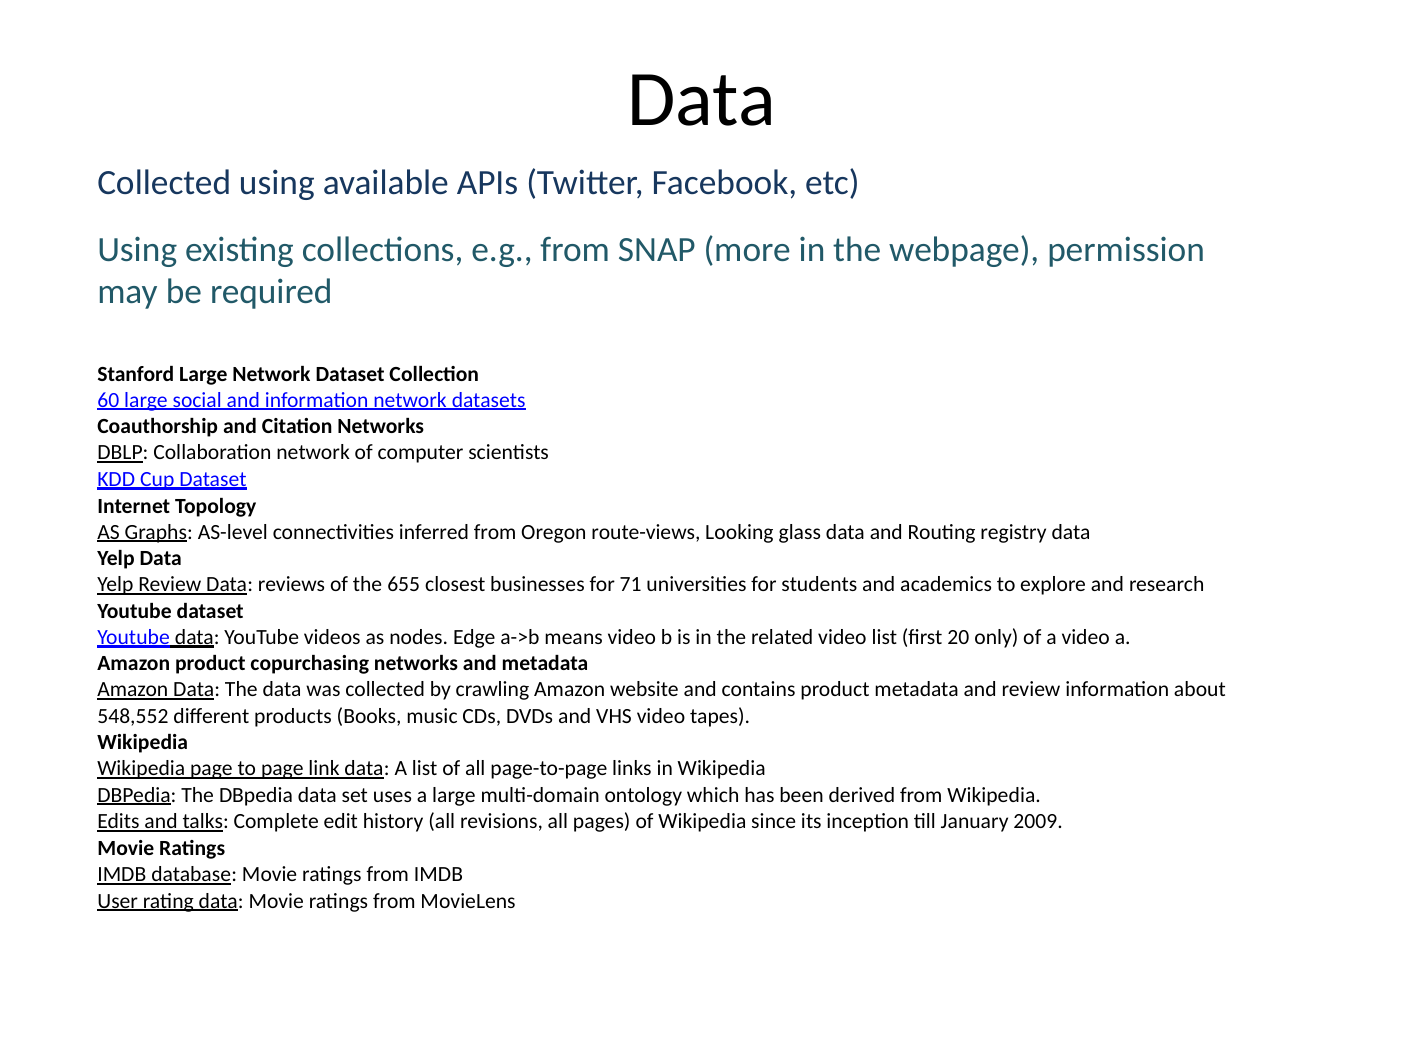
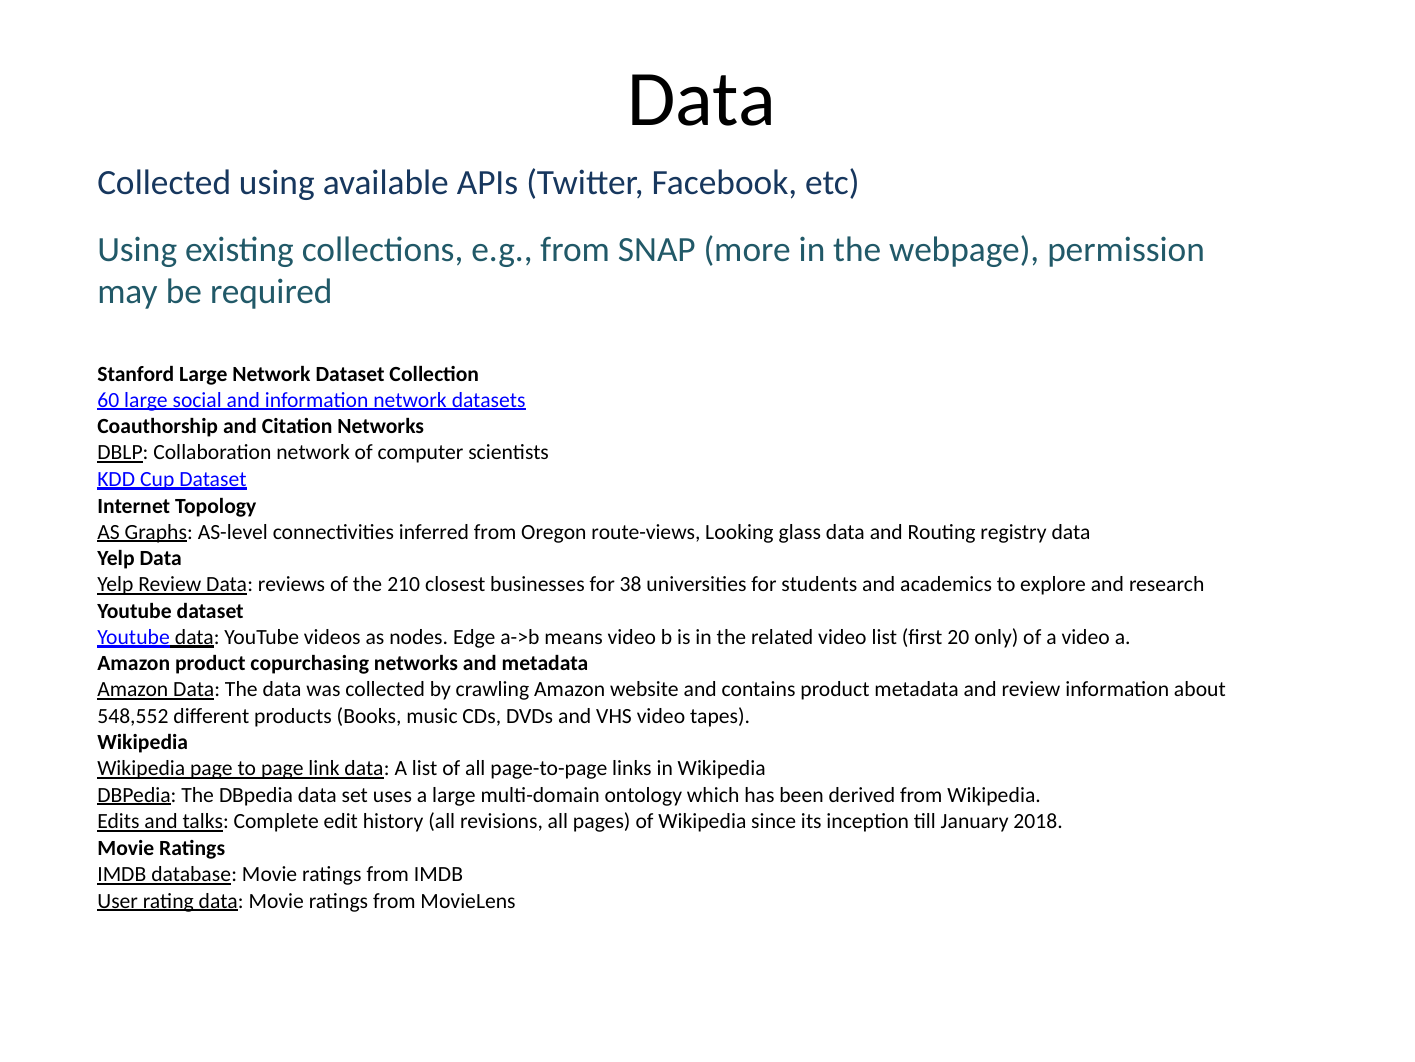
655: 655 -> 210
71: 71 -> 38
2009: 2009 -> 2018
